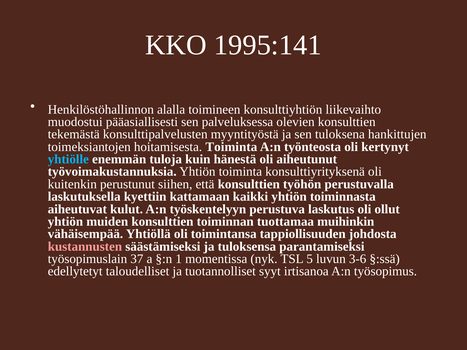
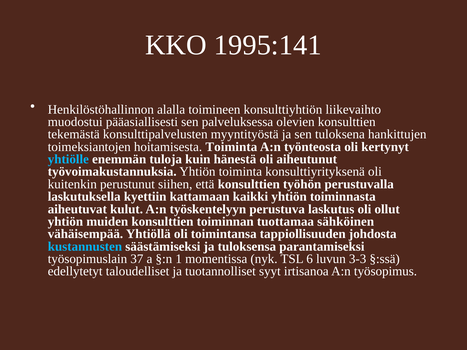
muihinkin: muihinkin -> sähköinen
kustannusten colour: pink -> light blue
5: 5 -> 6
3-6: 3-6 -> 3-3
